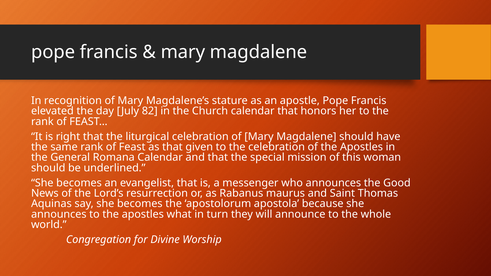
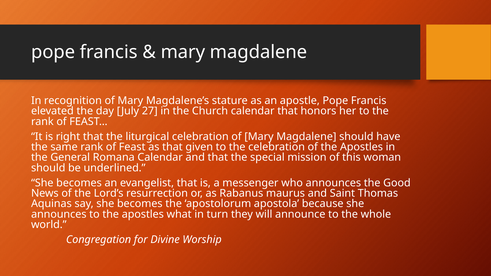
82: 82 -> 27
